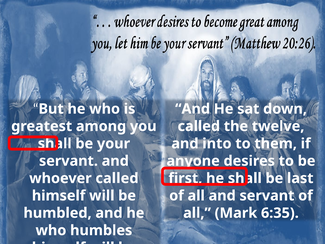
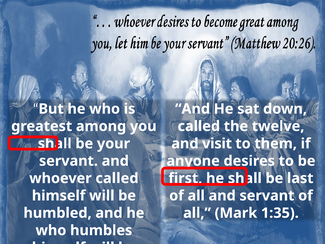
into: into -> visit
6:35: 6:35 -> 1:35
